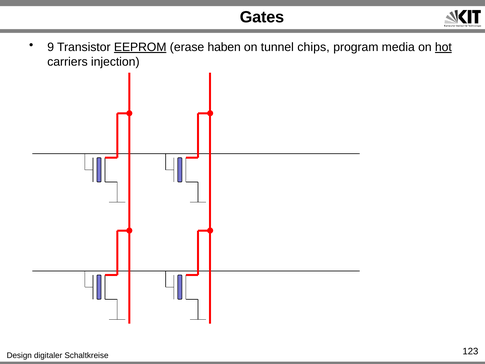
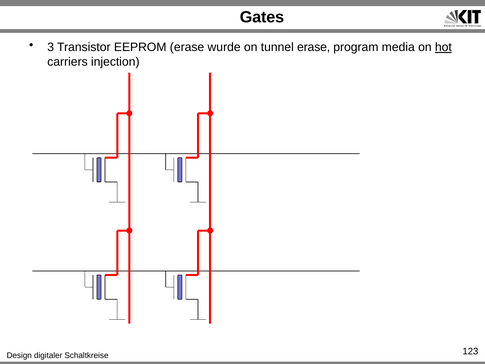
9: 9 -> 3
EEPROM underline: present -> none
haben: haben -> wurde
tunnel chips: chips -> erase
